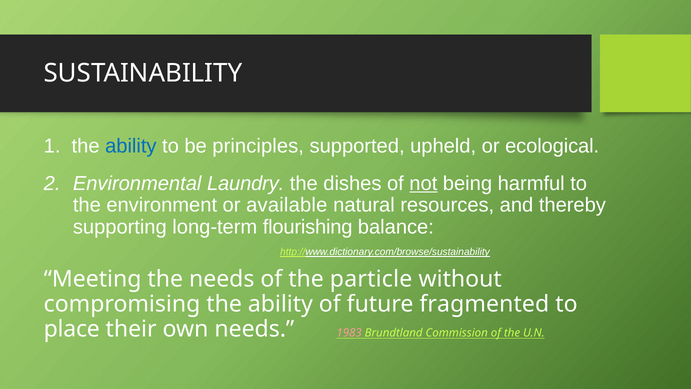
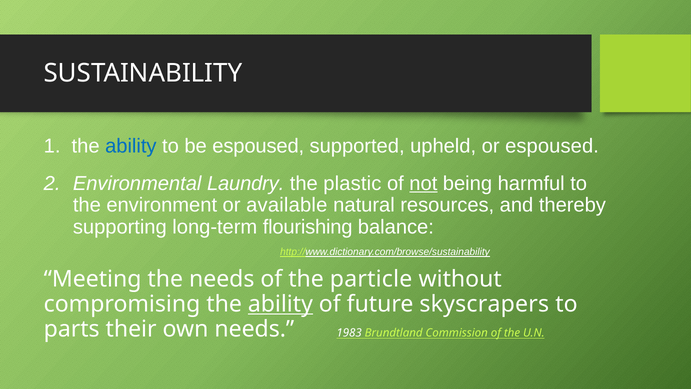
be principles: principles -> espoused
or ecological: ecological -> espoused
dishes: dishes -> plastic
ability at (280, 304) underline: none -> present
fragmented: fragmented -> skyscrapers
place: place -> parts
1983 colour: pink -> white
